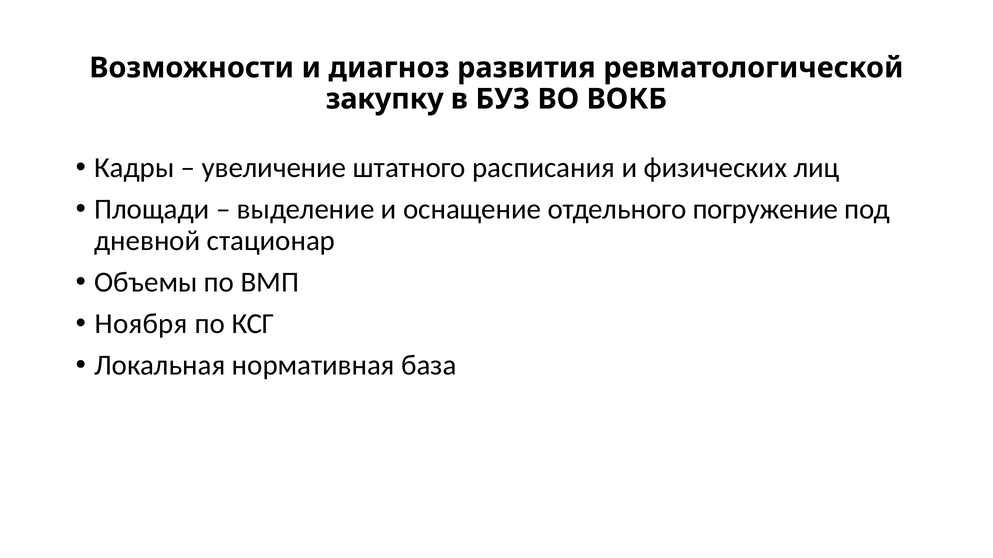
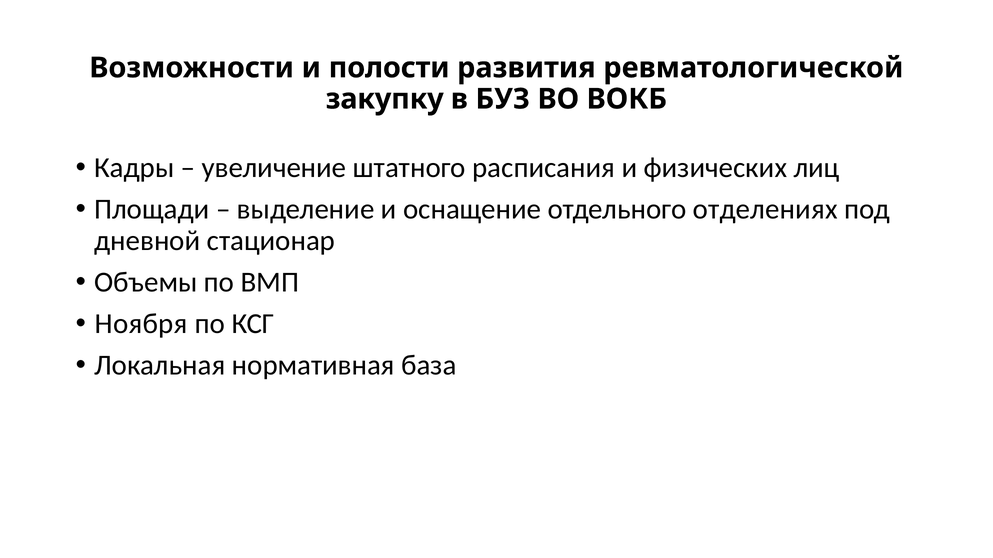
диагноз: диагноз -> полости
погружение: погружение -> отделениях
